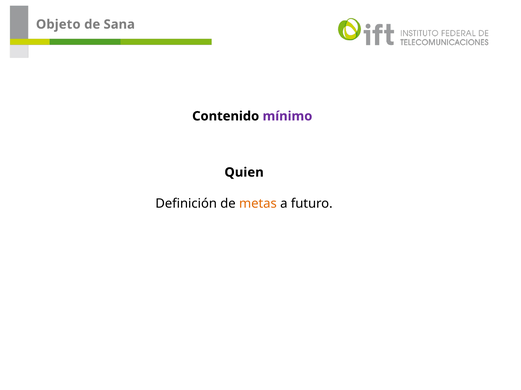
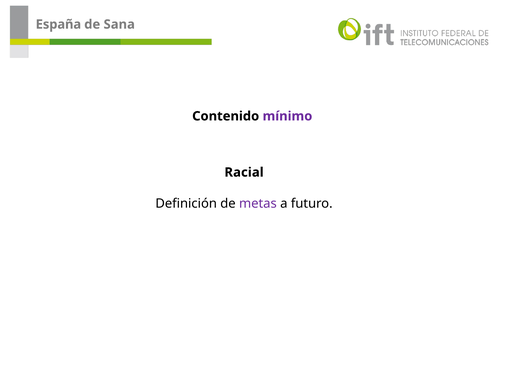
Objeto: Objeto -> España
Quien: Quien -> Racial
metas colour: orange -> purple
